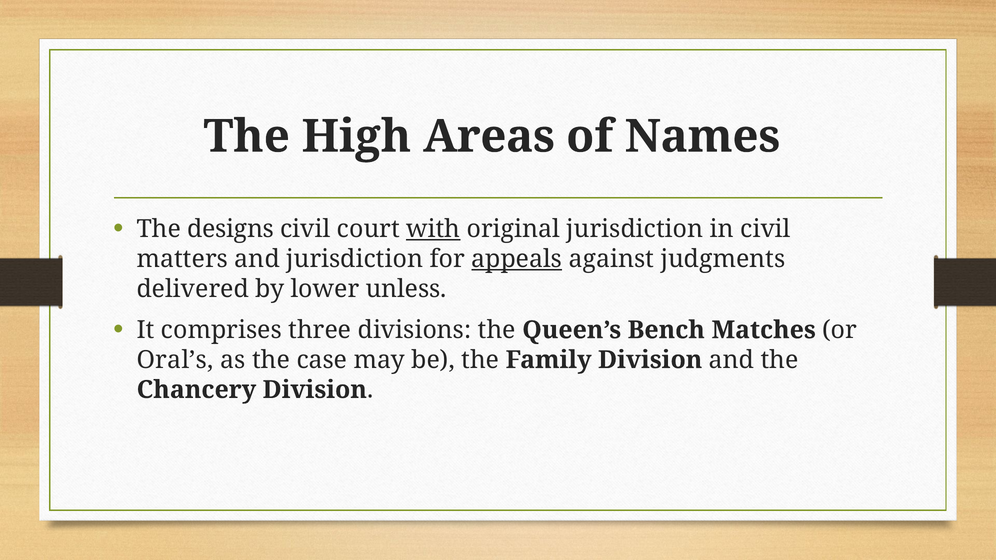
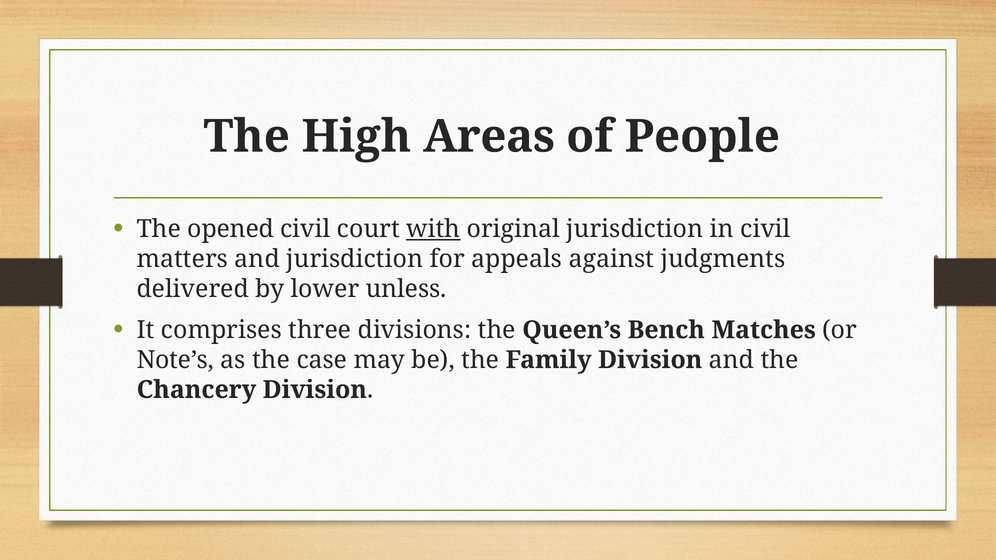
Names: Names -> People
designs: designs -> opened
appeals underline: present -> none
Oral’s: Oral’s -> Note’s
